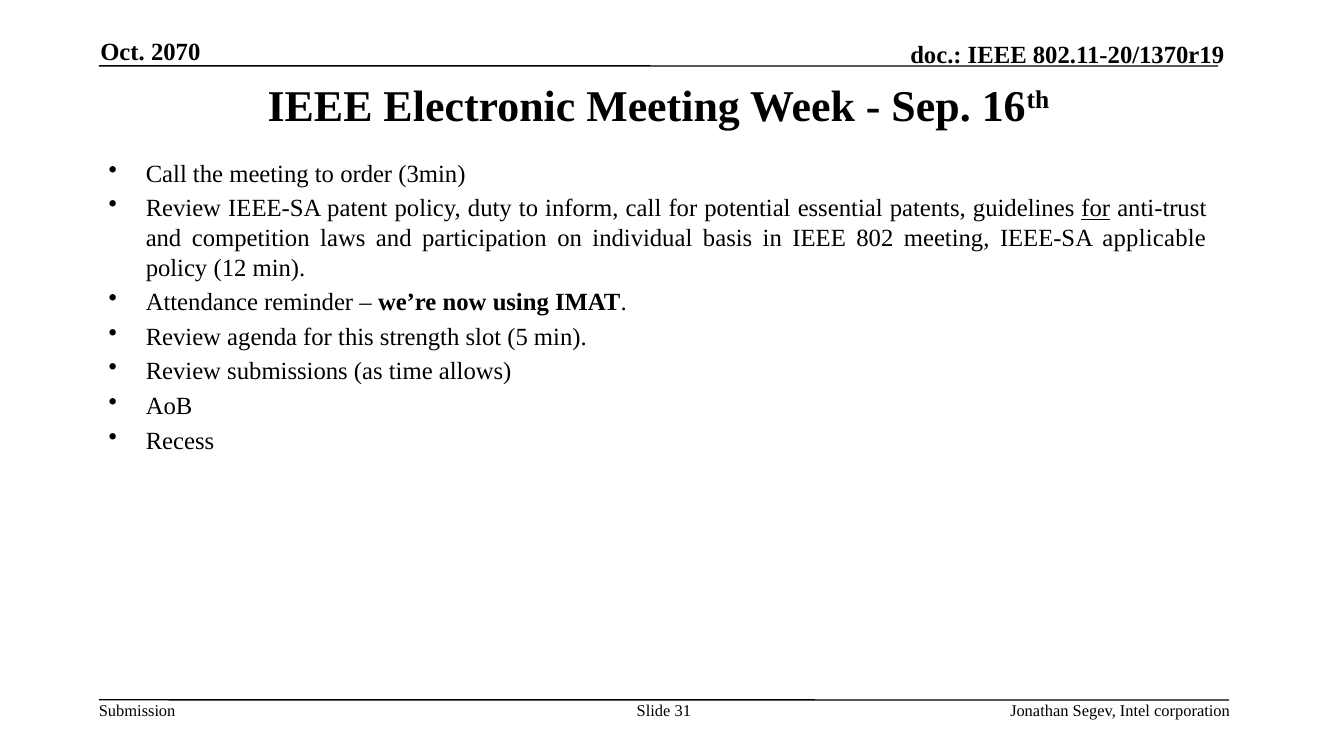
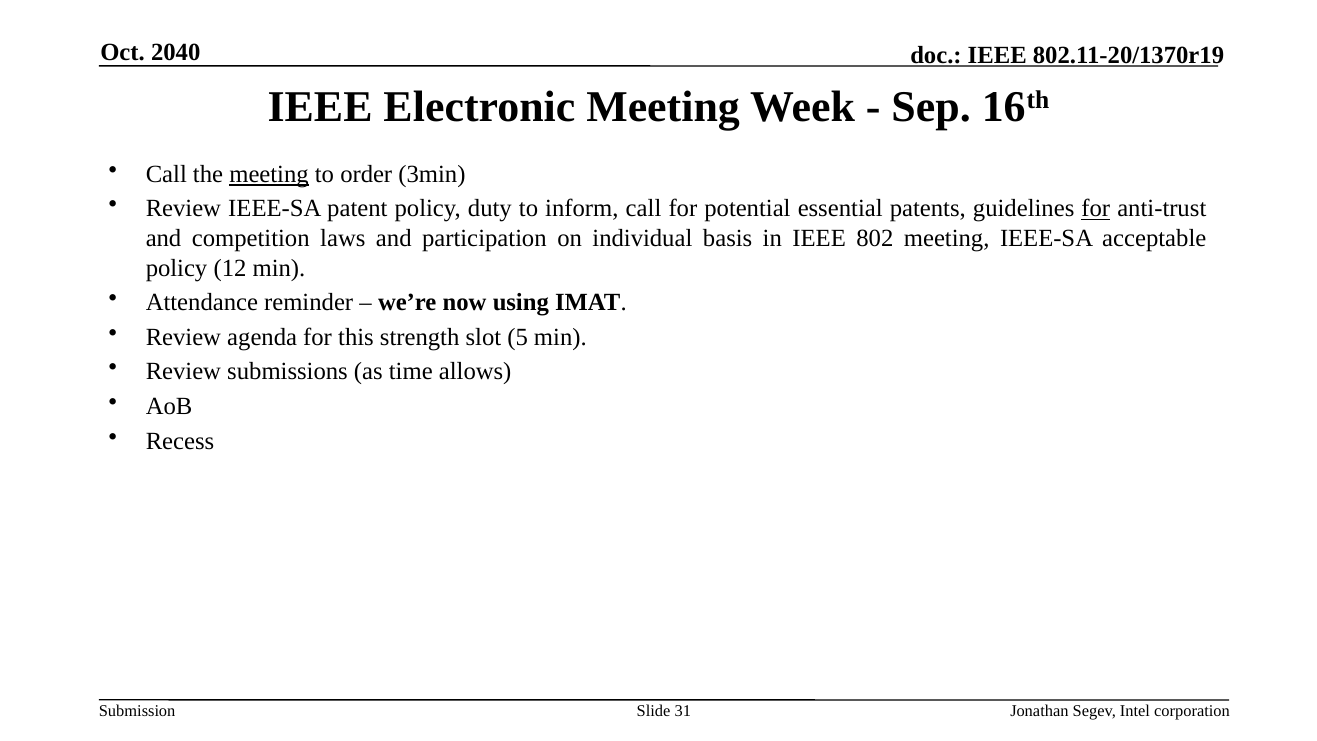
2070: 2070 -> 2040
meeting at (269, 174) underline: none -> present
applicable: applicable -> acceptable
